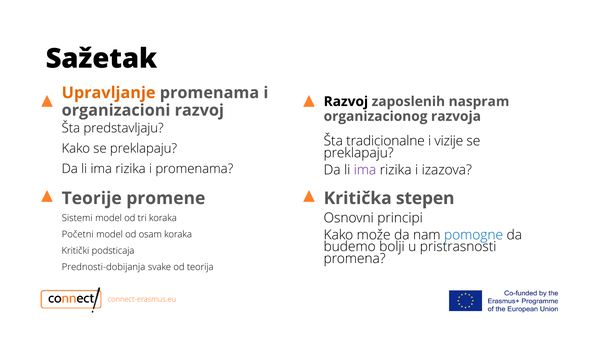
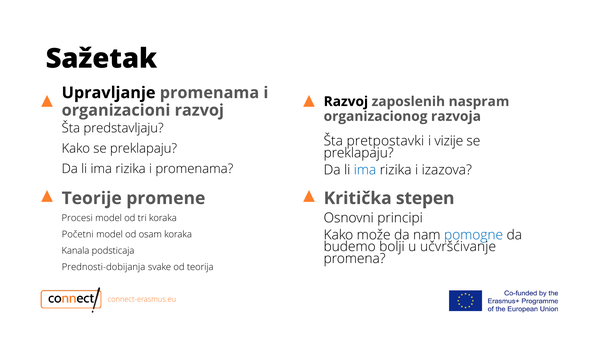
Upravljanje colour: orange -> black
tradicionalne: tradicionalne -> pretpostavki
ima at (365, 170) colour: purple -> blue
Sistemi: Sistemi -> Procesi
pristrasnosti: pristrasnosti -> učvršćivanje
Kritički: Kritički -> Kanala
